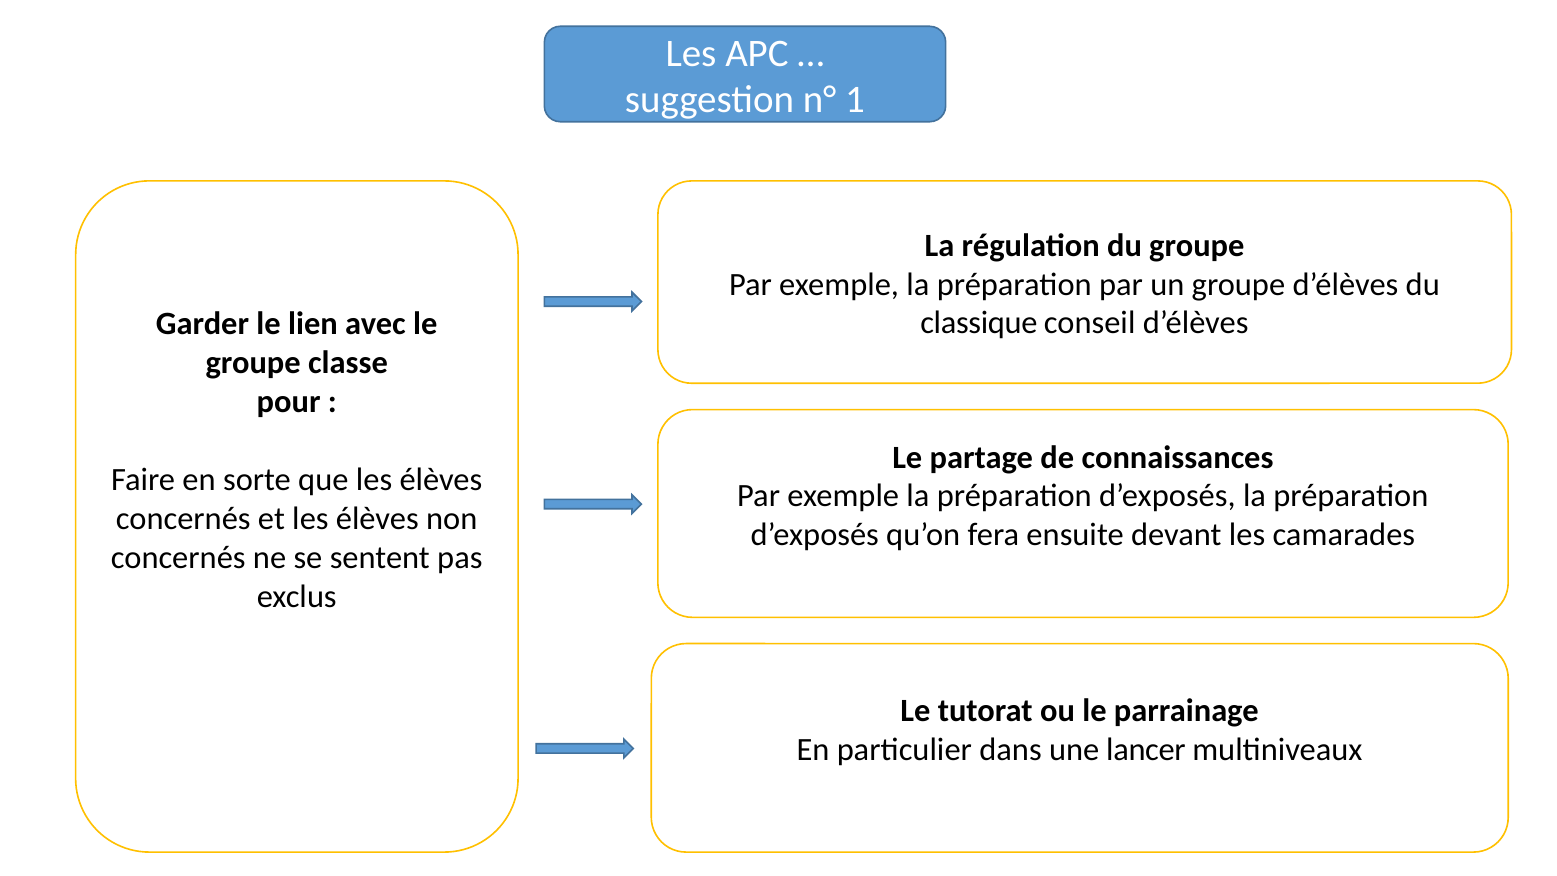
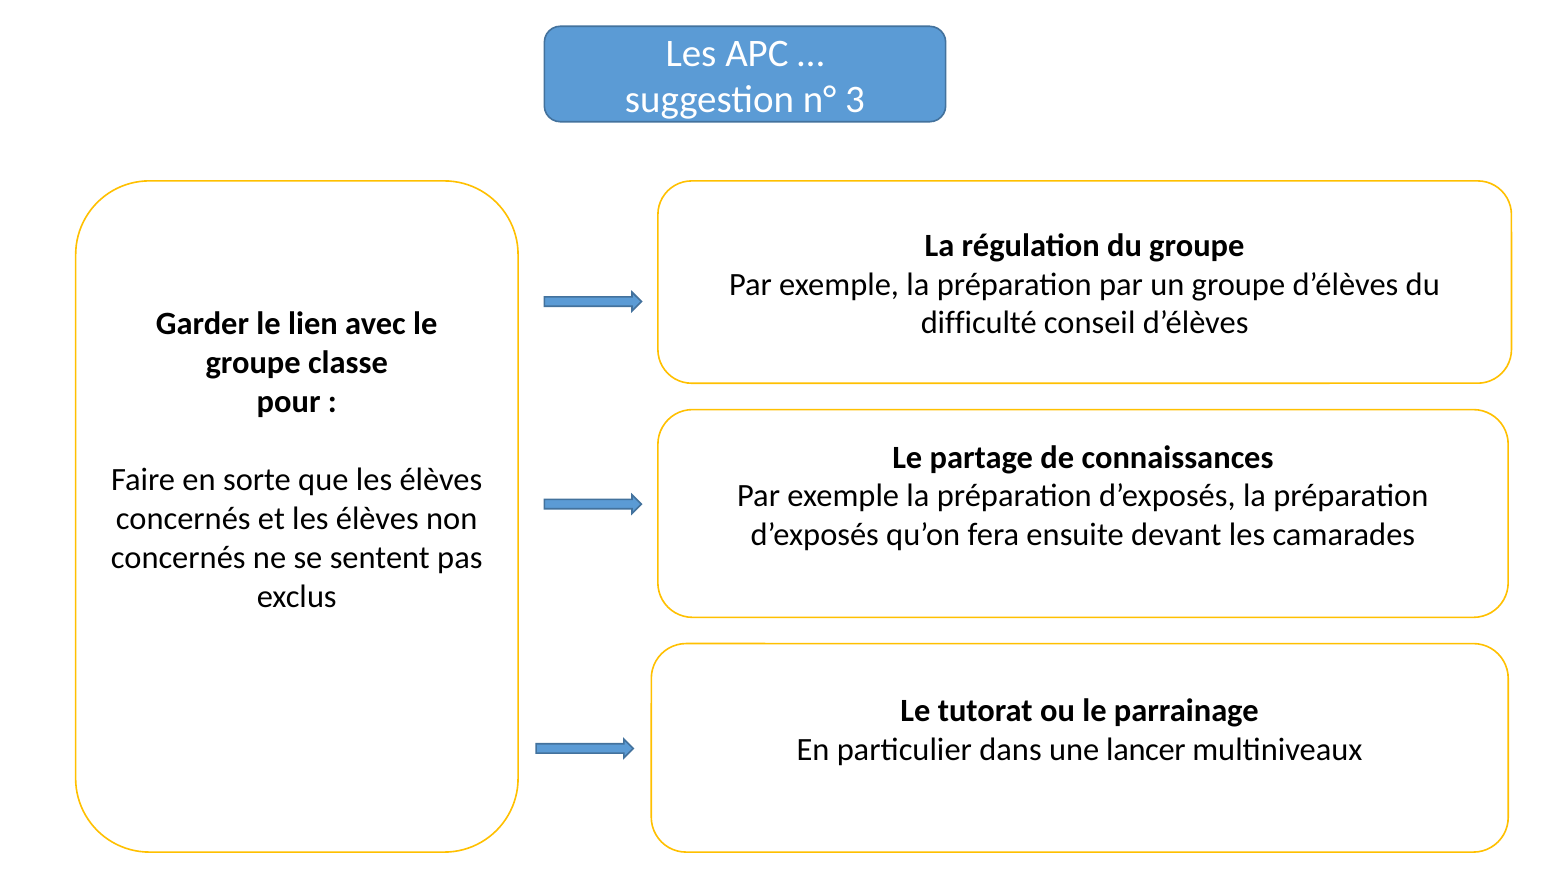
1: 1 -> 3
classique: classique -> difficulté
